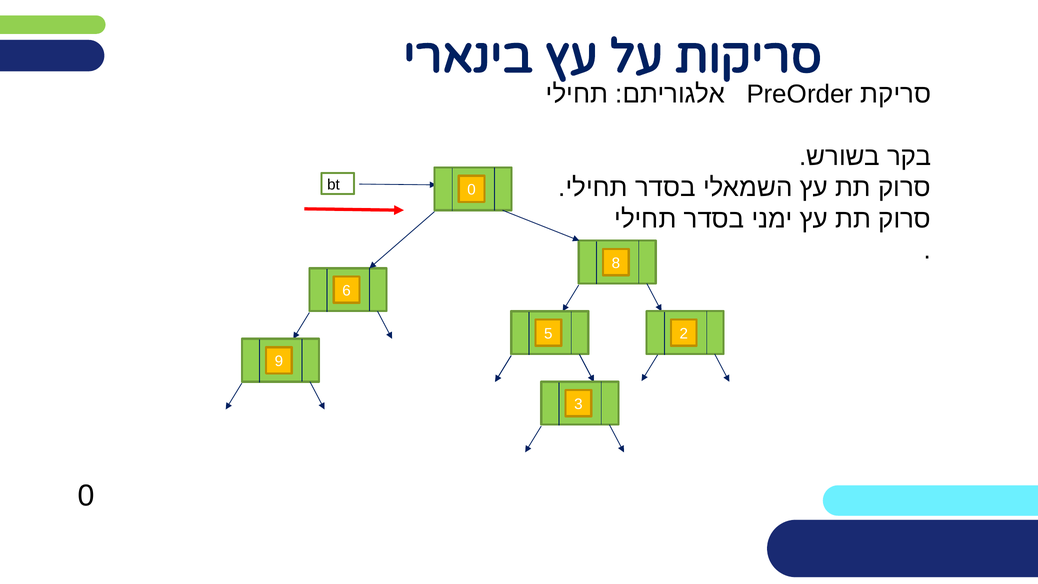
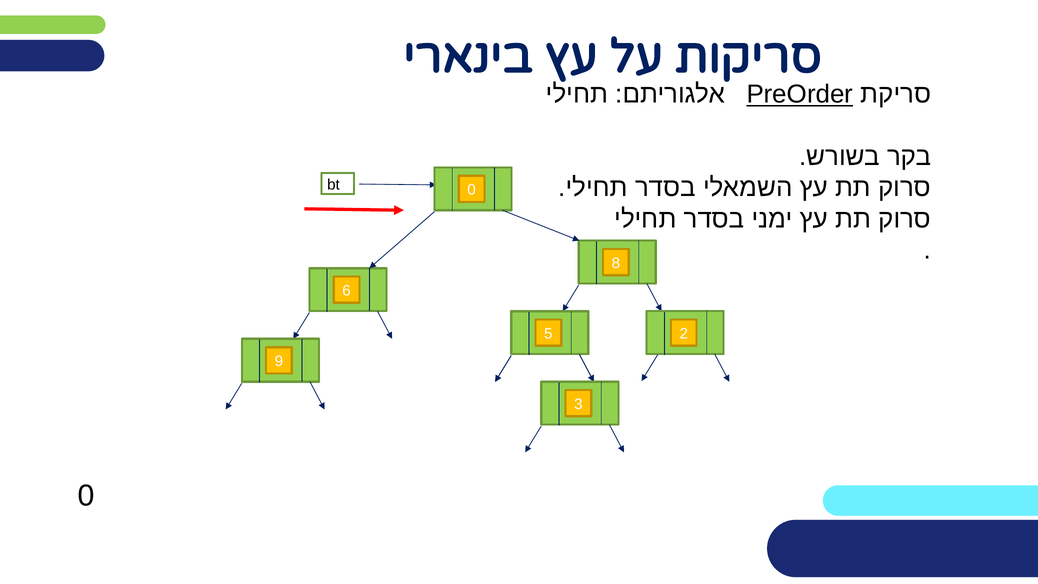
PreOrder underline: none -> present
